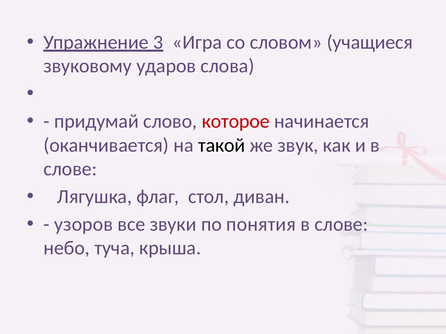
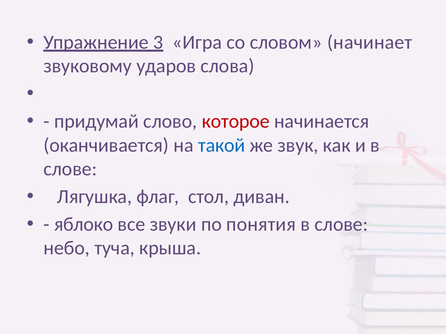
учащиеся: учащиеся -> начинает
такой colour: black -> blue
узоров: узоров -> яблоко
